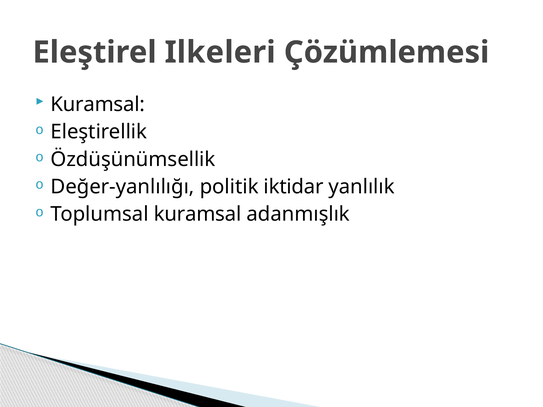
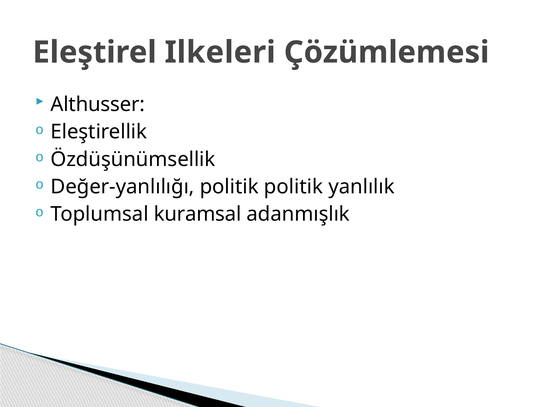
Kuramsal at (98, 104): Kuramsal -> Althusser
politik iktidar: iktidar -> politik
